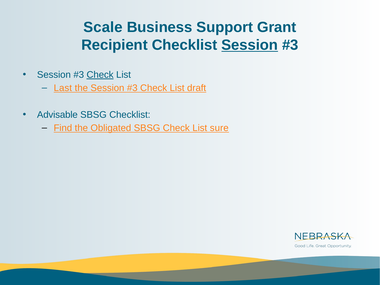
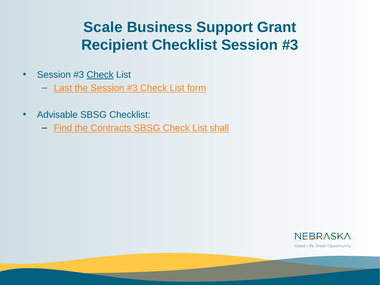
Session at (250, 45) underline: present -> none
draft: draft -> form
Obligated: Obligated -> Contracts
sure: sure -> shall
